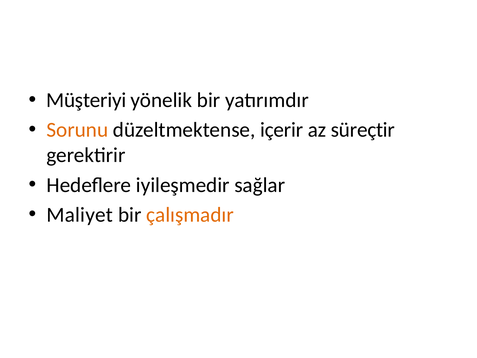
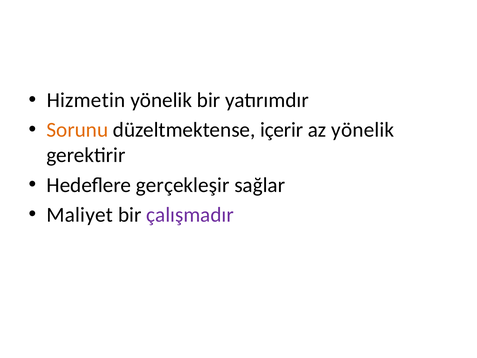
Müşteriyi: Müşteriyi -> Hizmetin
az süreçtir: süreçtir -> yönelik
iyileşmedir: iyileşmedir -> gerçekleşir
çalışmadır colour: orange -> purple
